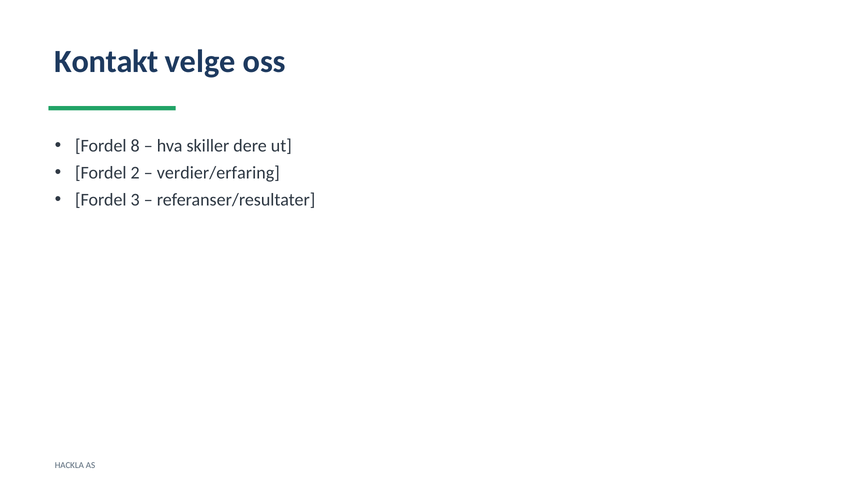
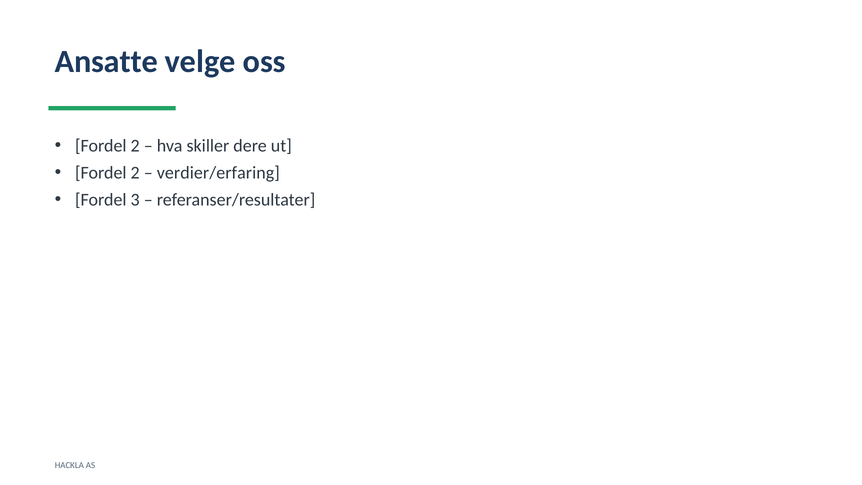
Kontakt: Kontakt -> Ansatte
8 at (135, 146): 8 -> 2
